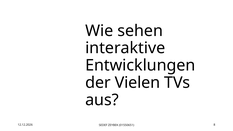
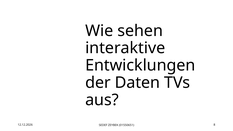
Vielen: Vielen -> Daten
